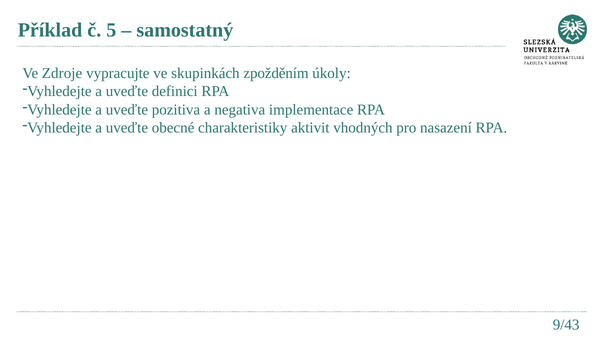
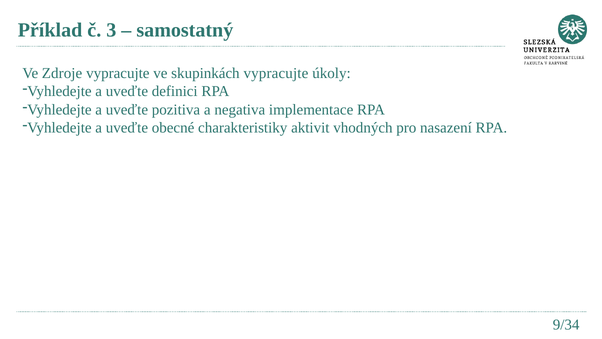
5: 5 -> 3
skupinkách zpožděním: zpožděním -> vypracujte
9/43: 9/43 -> 9/34
